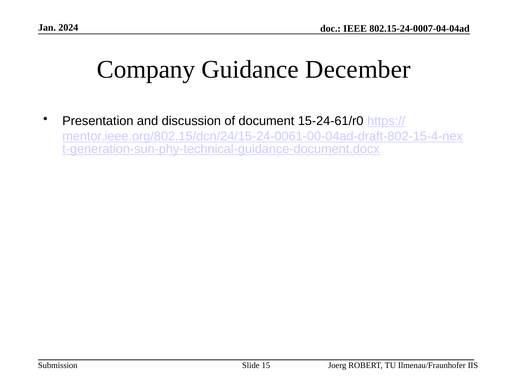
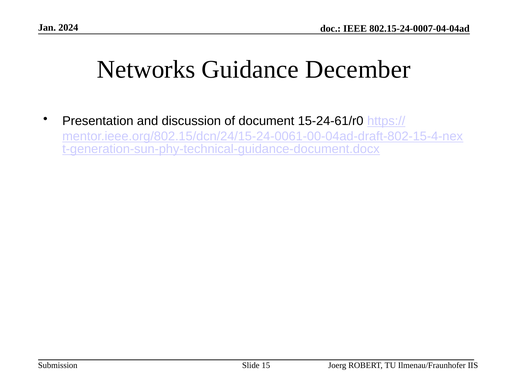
Company: Company -> Networks
